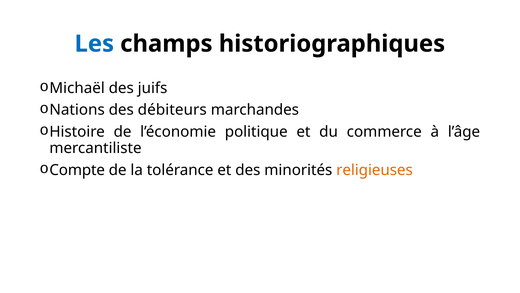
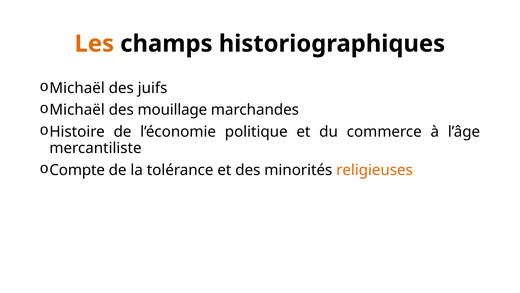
Les colour: blue -> orange
Nations at (77, 110): Nations -> Michaël
débiteurs: débiteurs -> mouillage
